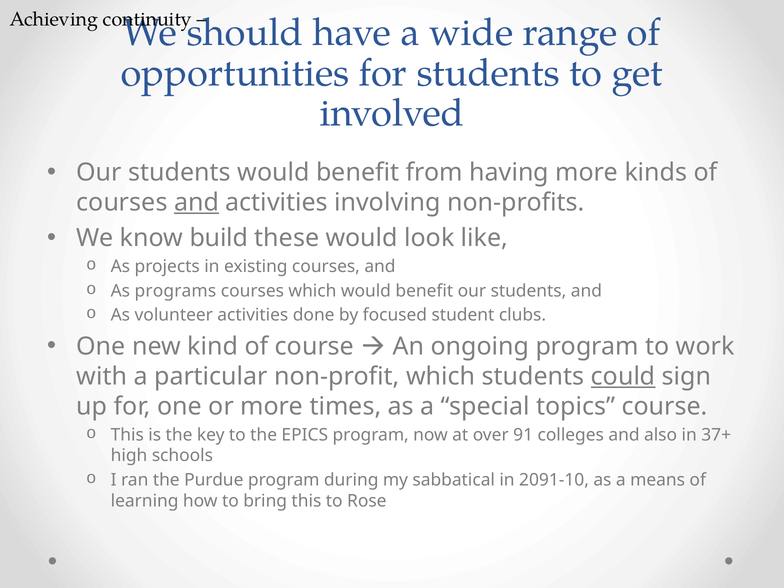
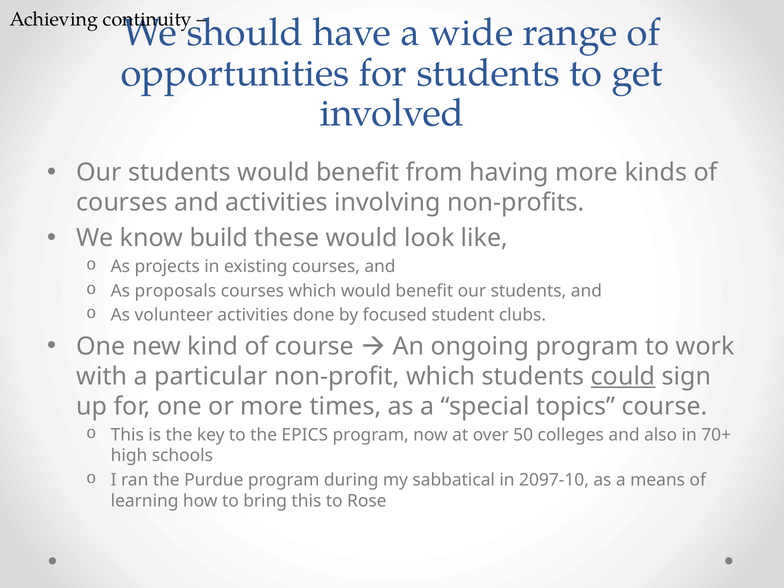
and at (196, 203) underline: present -> none
programs: programs -> proposals
91: 91 -> 50
37+: 37+ -> 70+
2091-10: 2091-10 -> 2097-10
